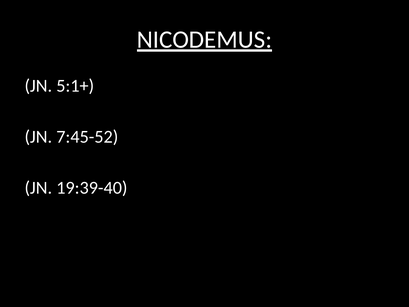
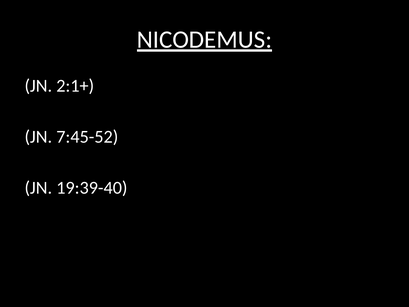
5:1+: 5:1+ -> 2:1+
